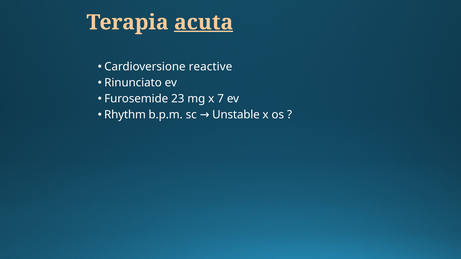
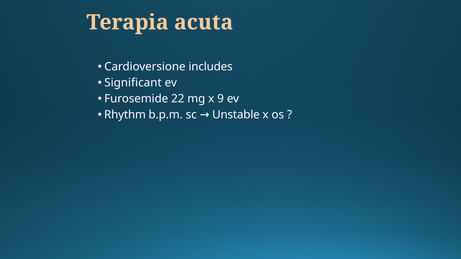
acuta underline: present -> none
reactive: reactive -> includes
Rinunciato: Rinunciato -> Significant
23: 23 -> 22
7: 7 -> 9
